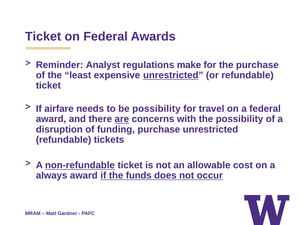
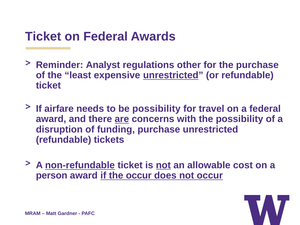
make: make -> other
not at (163, 165) underline: none -> present
always: always -> person
the funds: funds -> occur
